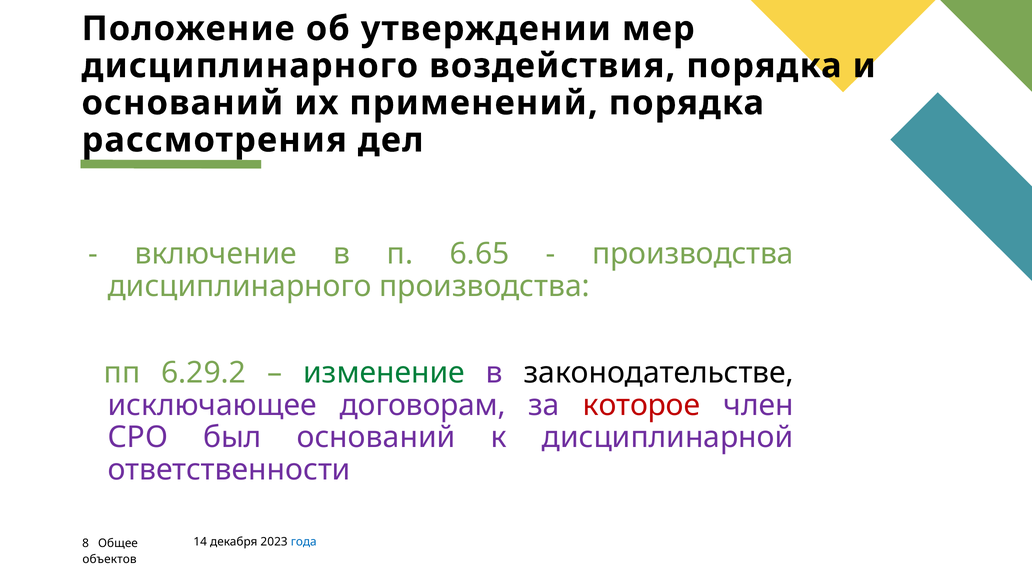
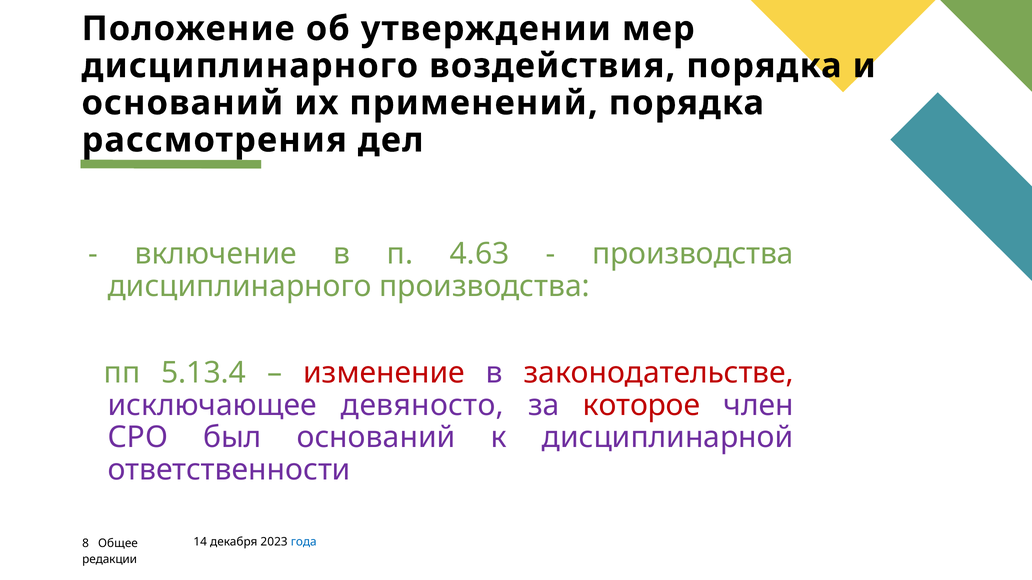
6.65: 6.65 -> 4.63
6.29.2: 6.29.2 -> 5.13.4
изменение colour: green -> red
законодательстве colour: black -> red
договорам: договорам -> девяносто
объектов: объектов -> редакции
